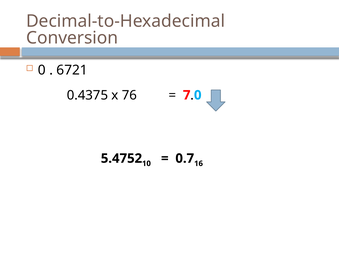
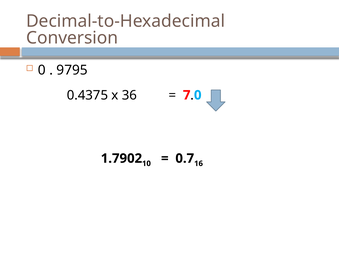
6721: 6721 -> 9795
76: 76 -> 36
5.4752: 5.4752 -> 1.7902
